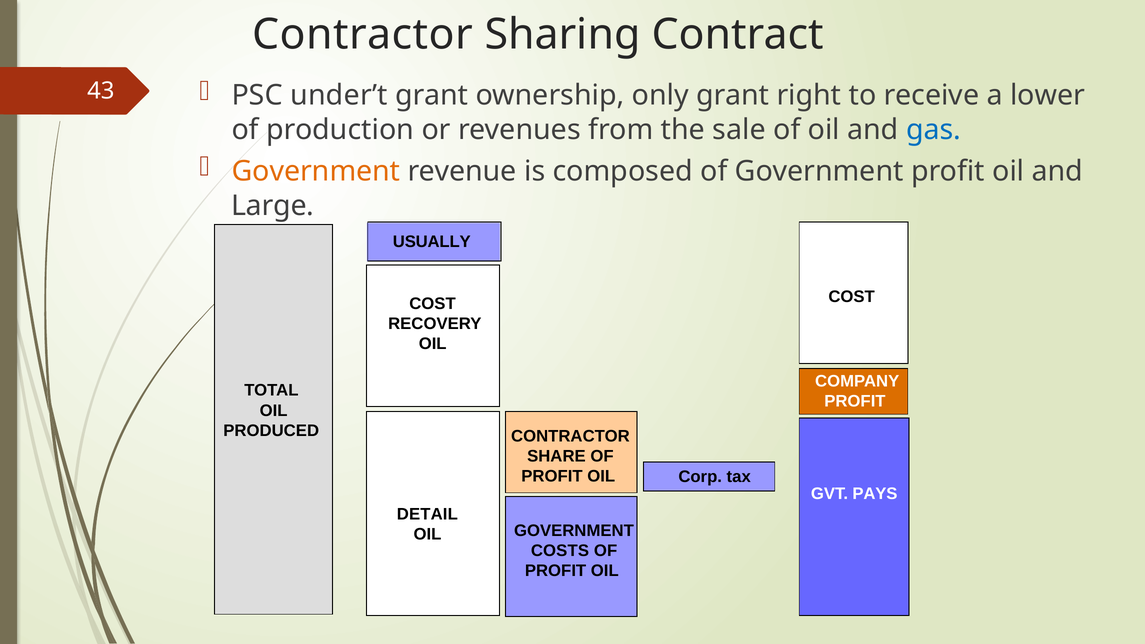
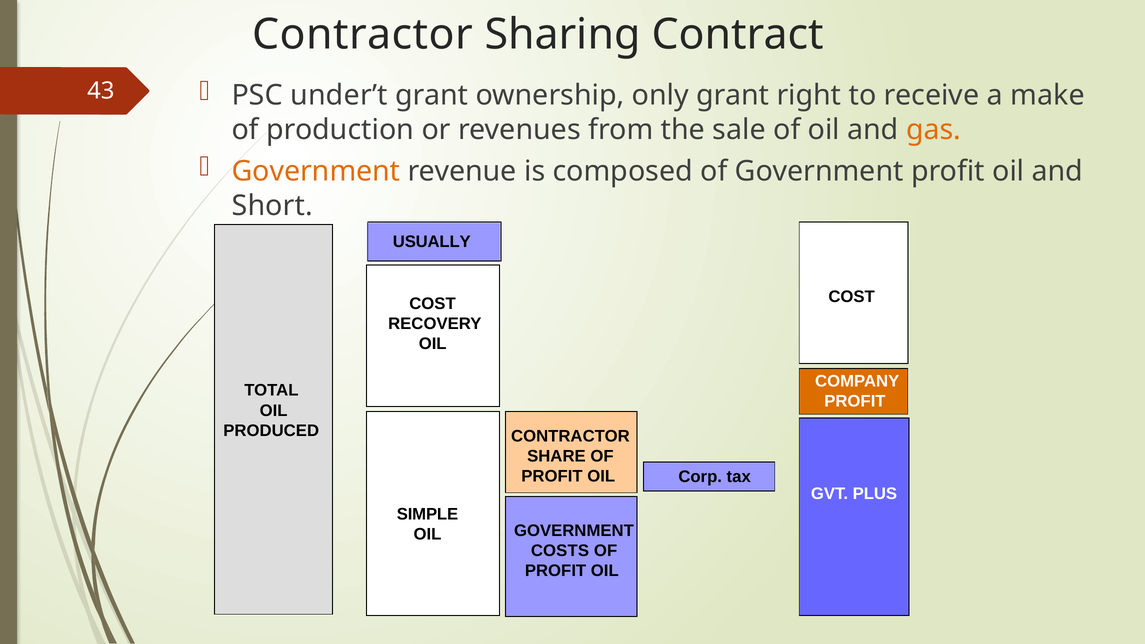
lower: lower -> make
gas colour: blue -> orange
Large: Large -> Short
PAYS: PAYS -> PLUS
DETAIL: DETAIL -> SIMPLE
